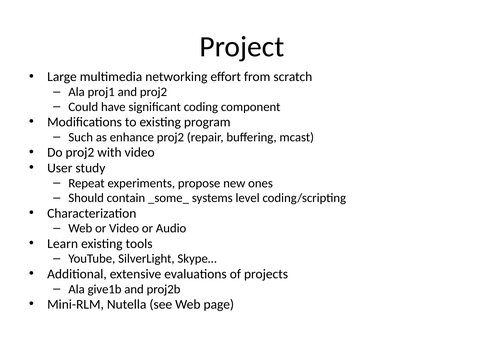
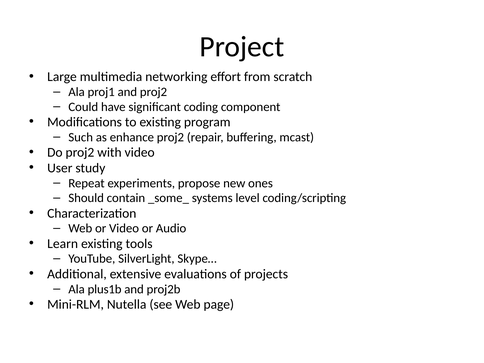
give1b: give1b -> plus1b
